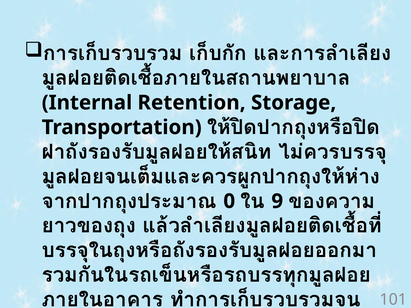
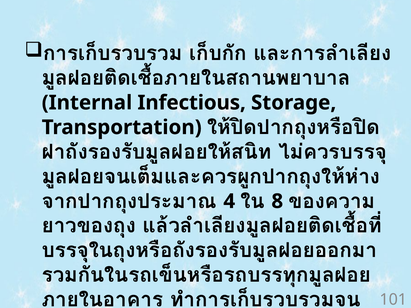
Retention: Retention -> Infectious
0: 0 -> 4
9: 9 -> 8
